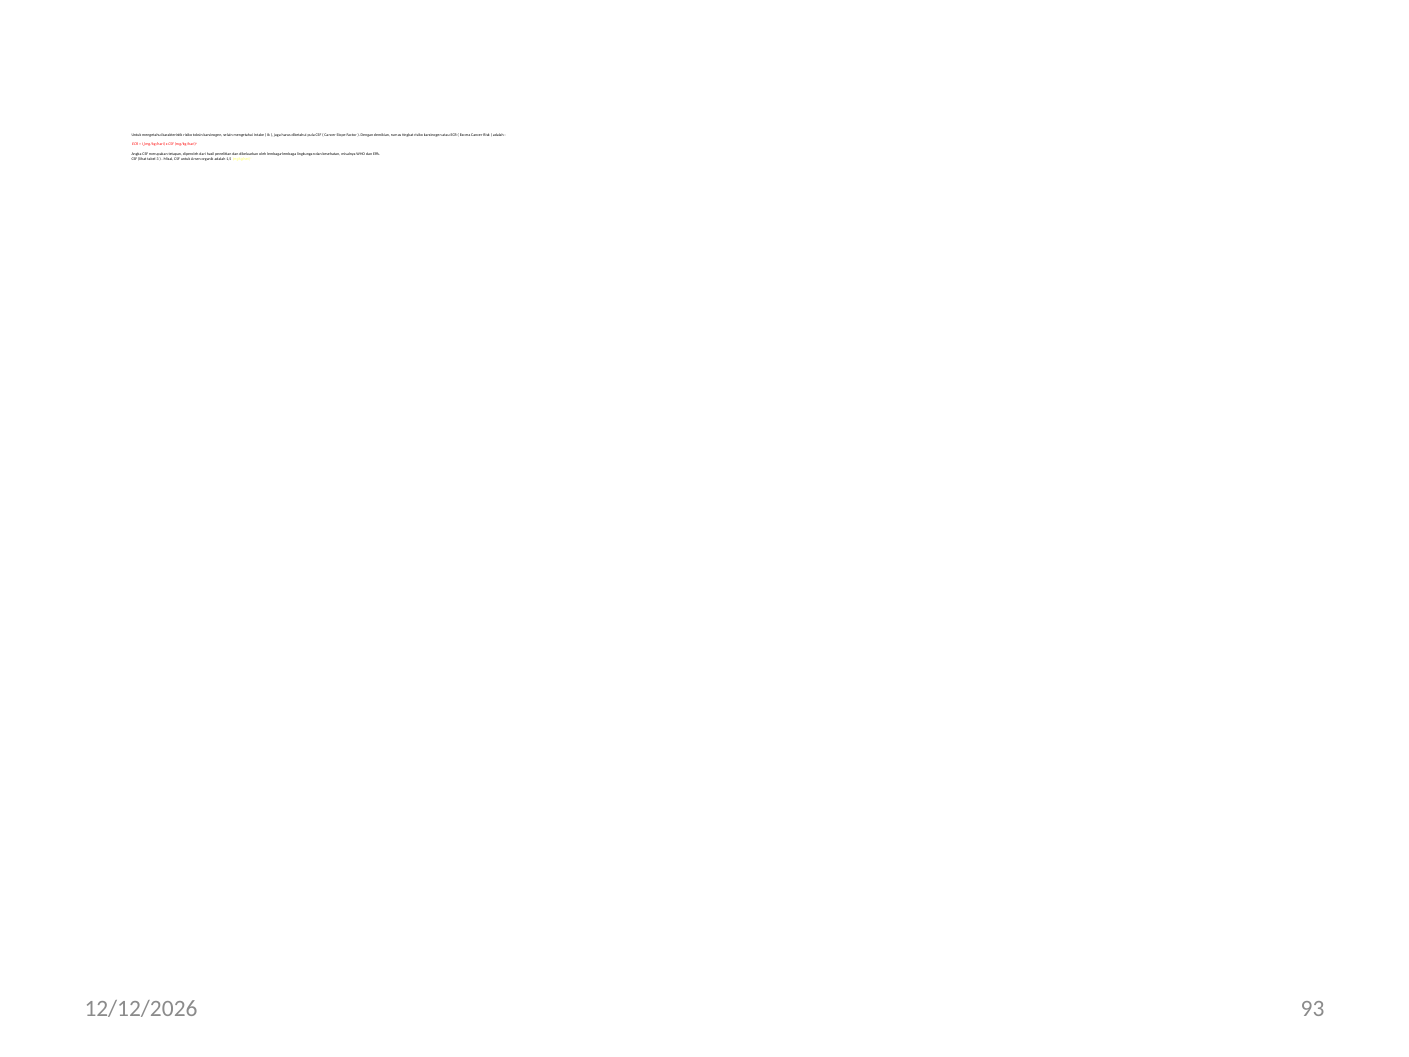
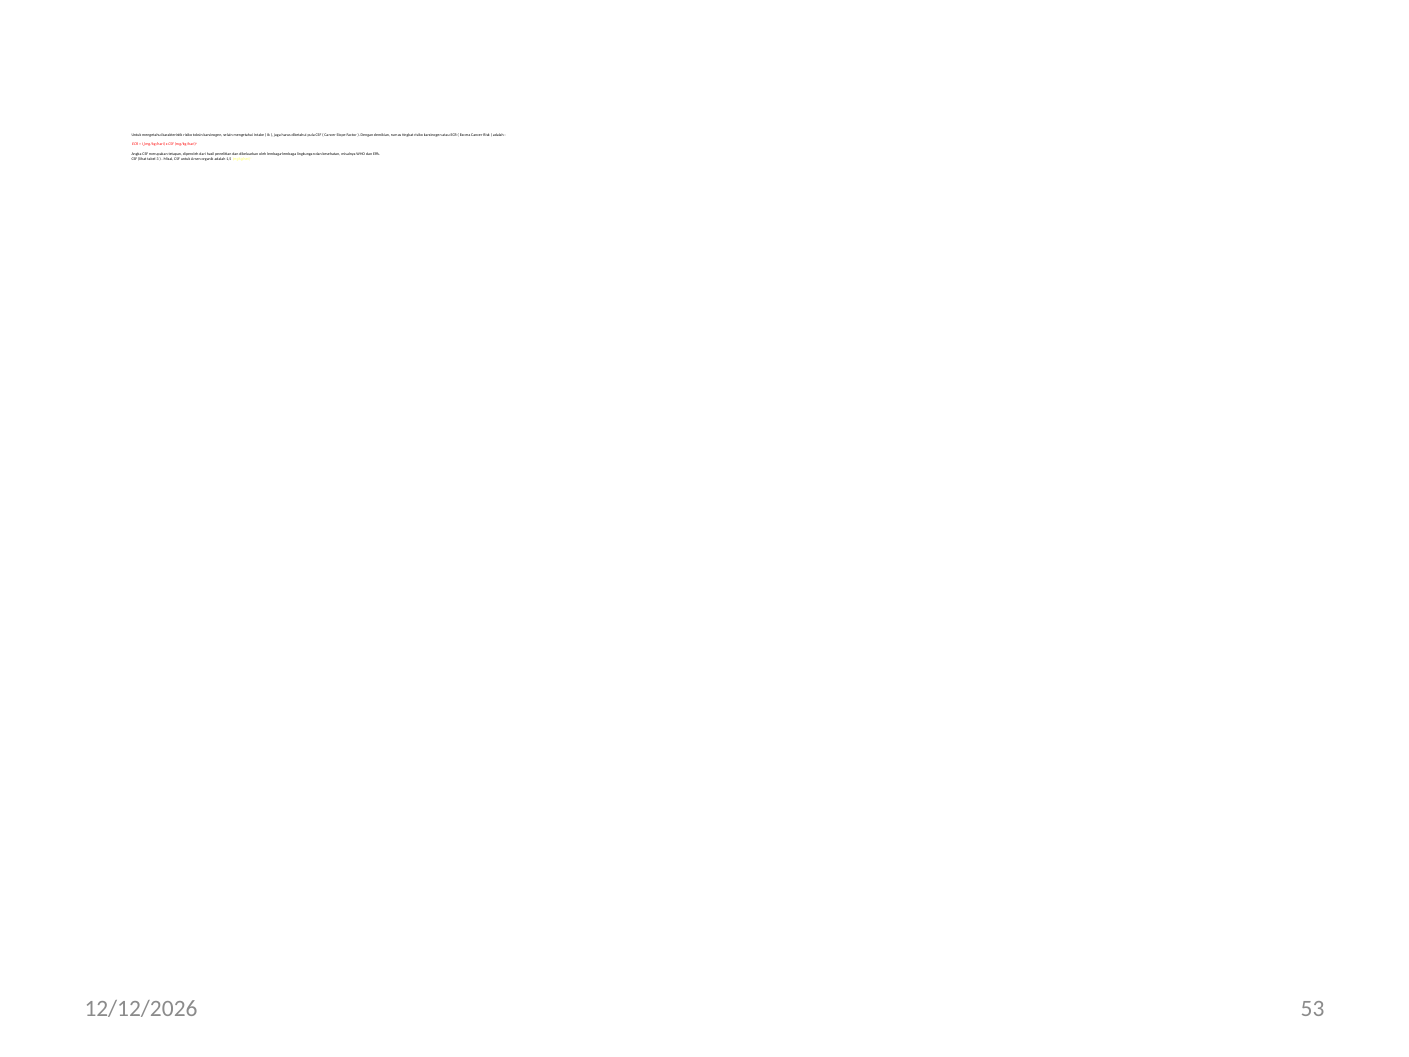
93: 93 -> 53
